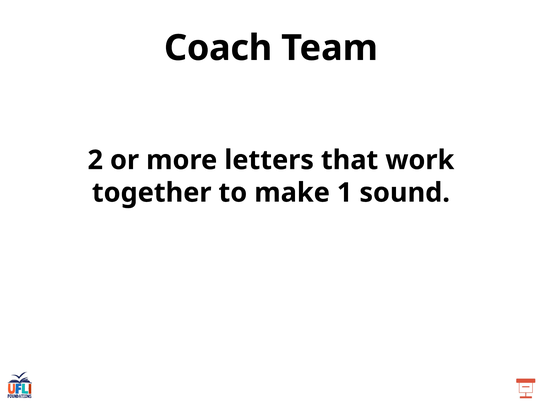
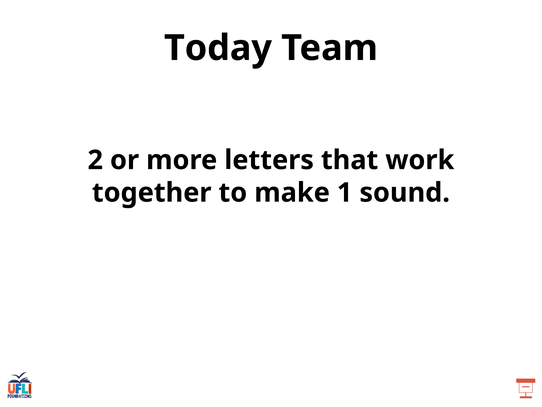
Coach: Coach -> Today
